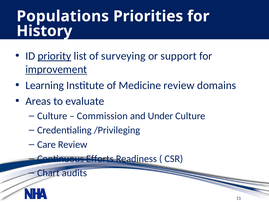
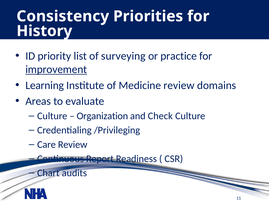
Populations: Populations -> Consistency
priority underline: present -> none
support: support -> practice
Commission: Commission -> Organization
Under: Under -> Check
Efforts: Efforts -> Report
